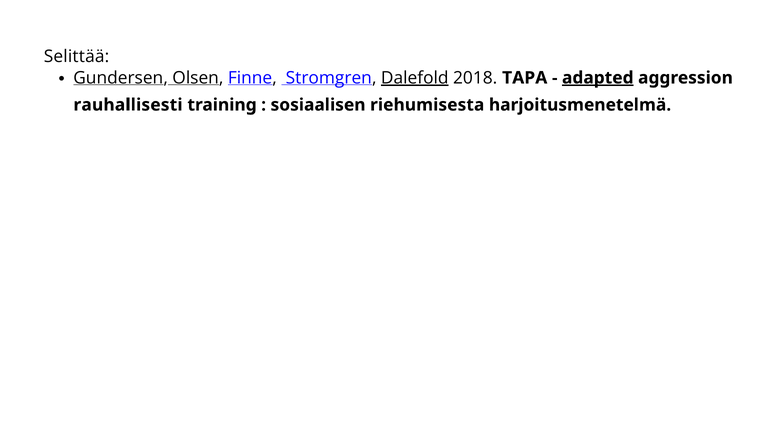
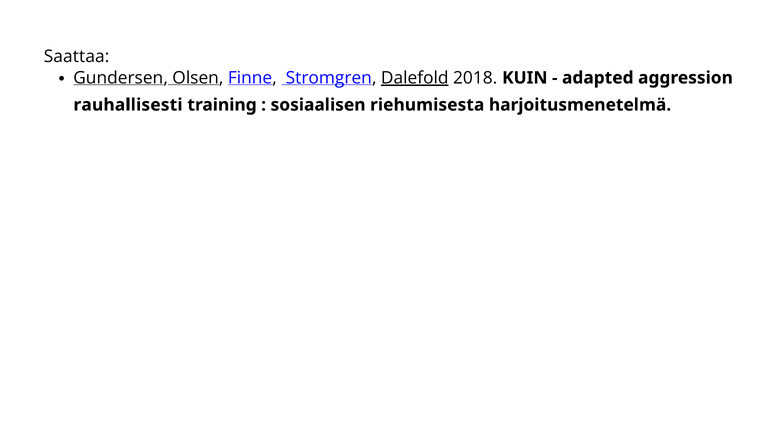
Selittää: Selittää -> Saattaa
TAPA: TAPA -> KUIN
adapted underline: present -> none
